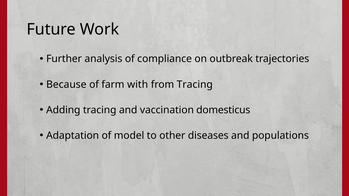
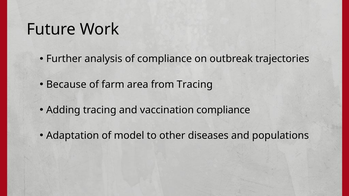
with: with -> area
vaccination domesticus: domesticus -> compliance
